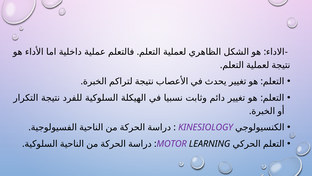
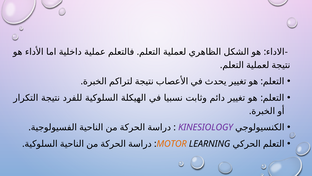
MOTOR colour: purple -> orange
